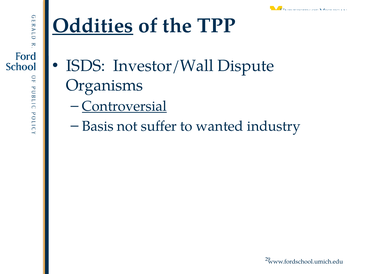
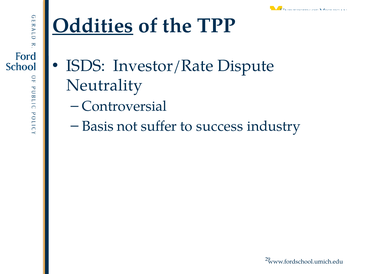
Investor/Wall: Investor/Wall -> Investor/Rate
Organisms: Organisms -> Neutrality
Controversial underline: present -> none
wanted: wanted -> success
